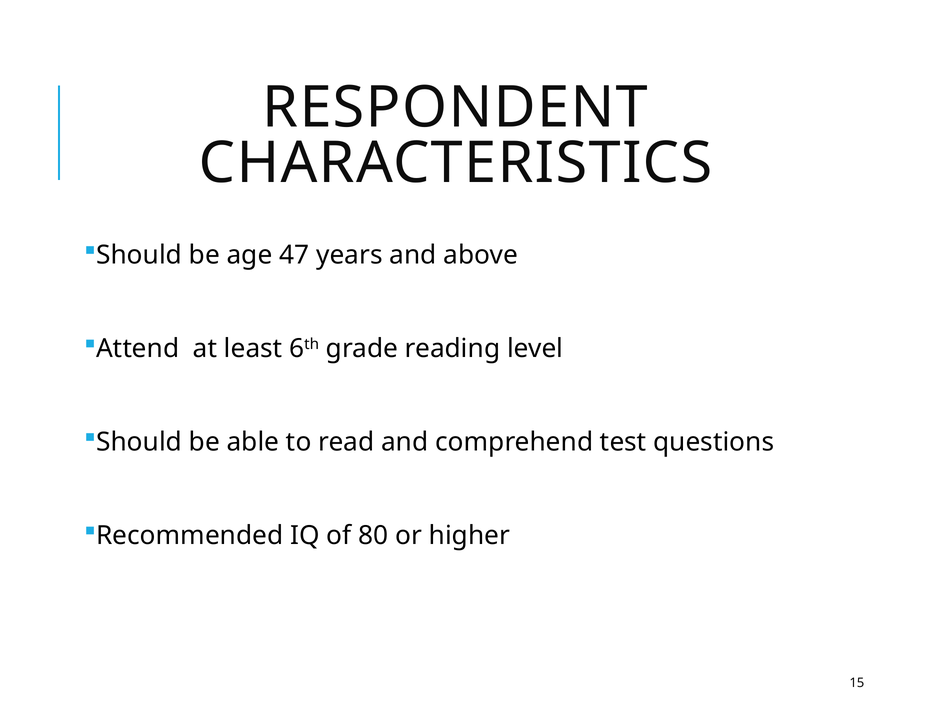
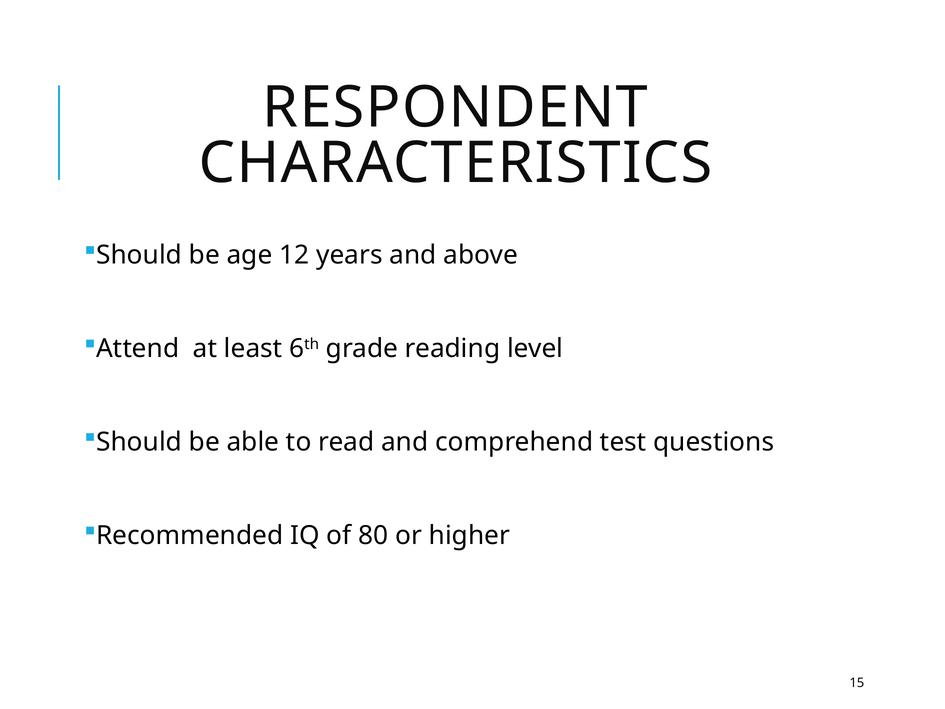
47: 47 -> 12
